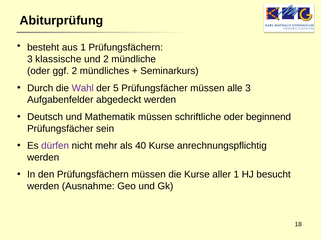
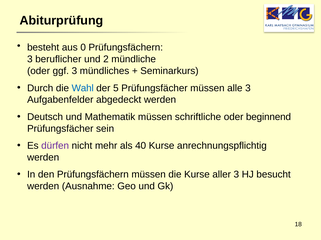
aus 1: 1 -> 0
klassische: klassische -> beruflicher
ggf 2: 2 -> 3
Wahl colour: purple -> blue
aller 1: 1 -> 3
